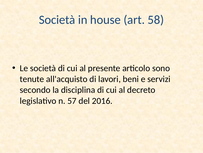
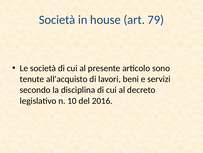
58: 58 -> 79
57: 57 -> 10
